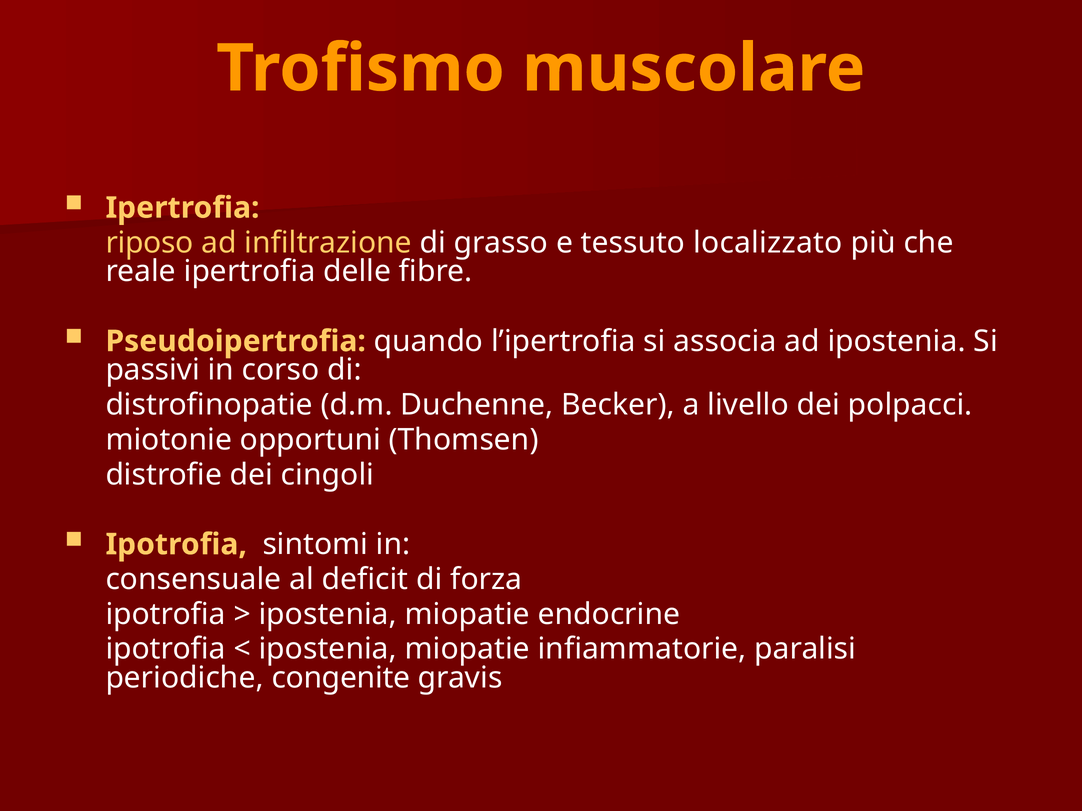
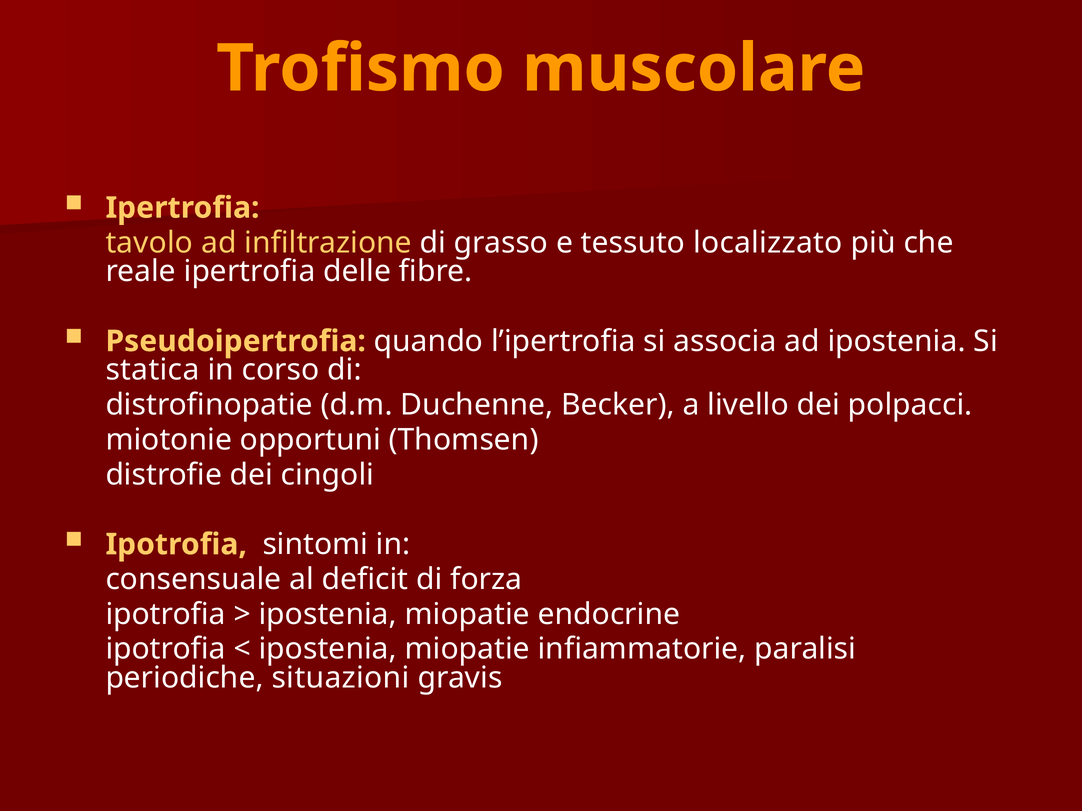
riposo: riposo -> tavolo
passivi: passivi -> statica
congenite: congenite -> situazioni
